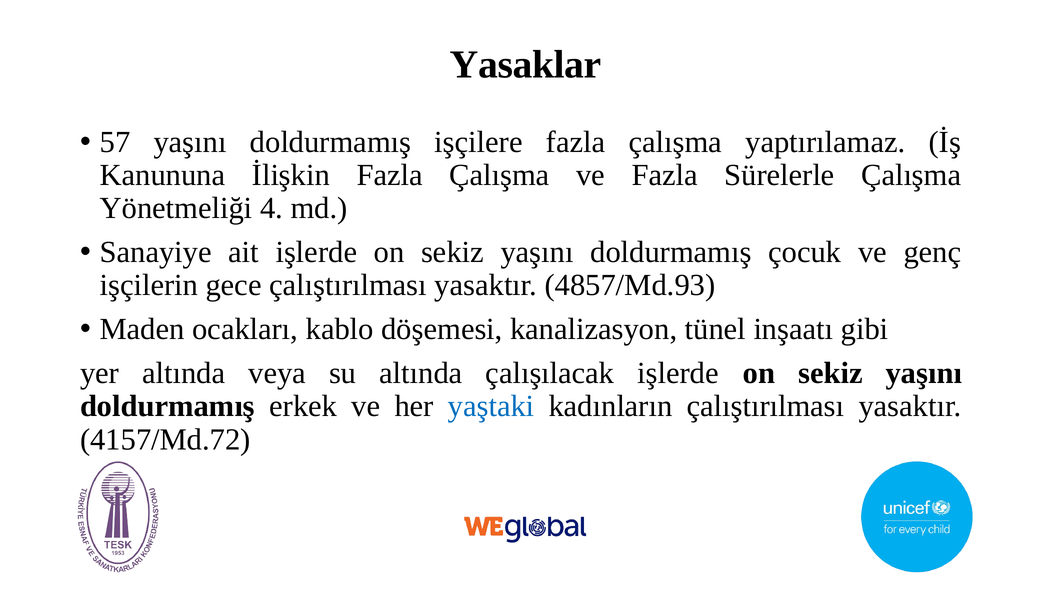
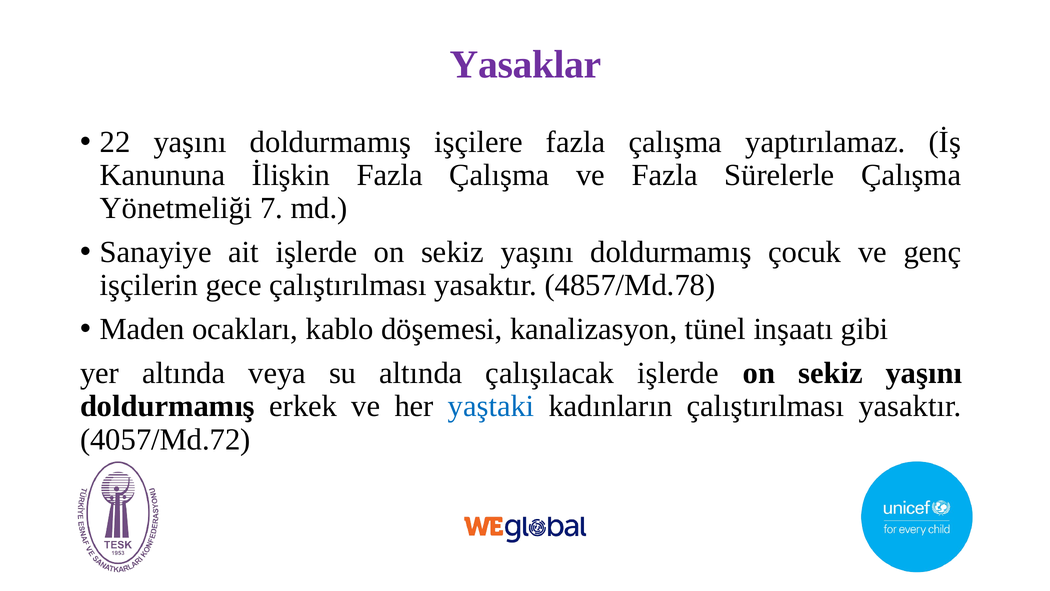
Yasaklar colour: black -> purple
57: 57 -> 22
4: 4 -> 7
4857/Md.93: 4857/Md.93 -> 4857/Md.78
4157/Md.72: 4157/Md.72 -> 4057/Md.72
